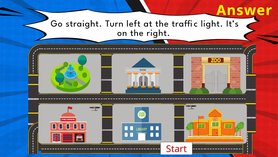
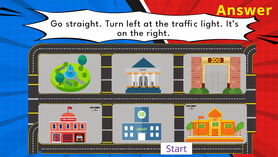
Start colour: red -> purple
